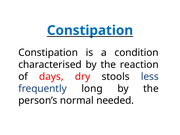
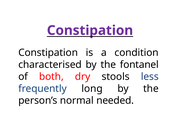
Constipation at (90, 30) colour: blue -> purple
reaction: reaction -> fontanel
days: days -> both
